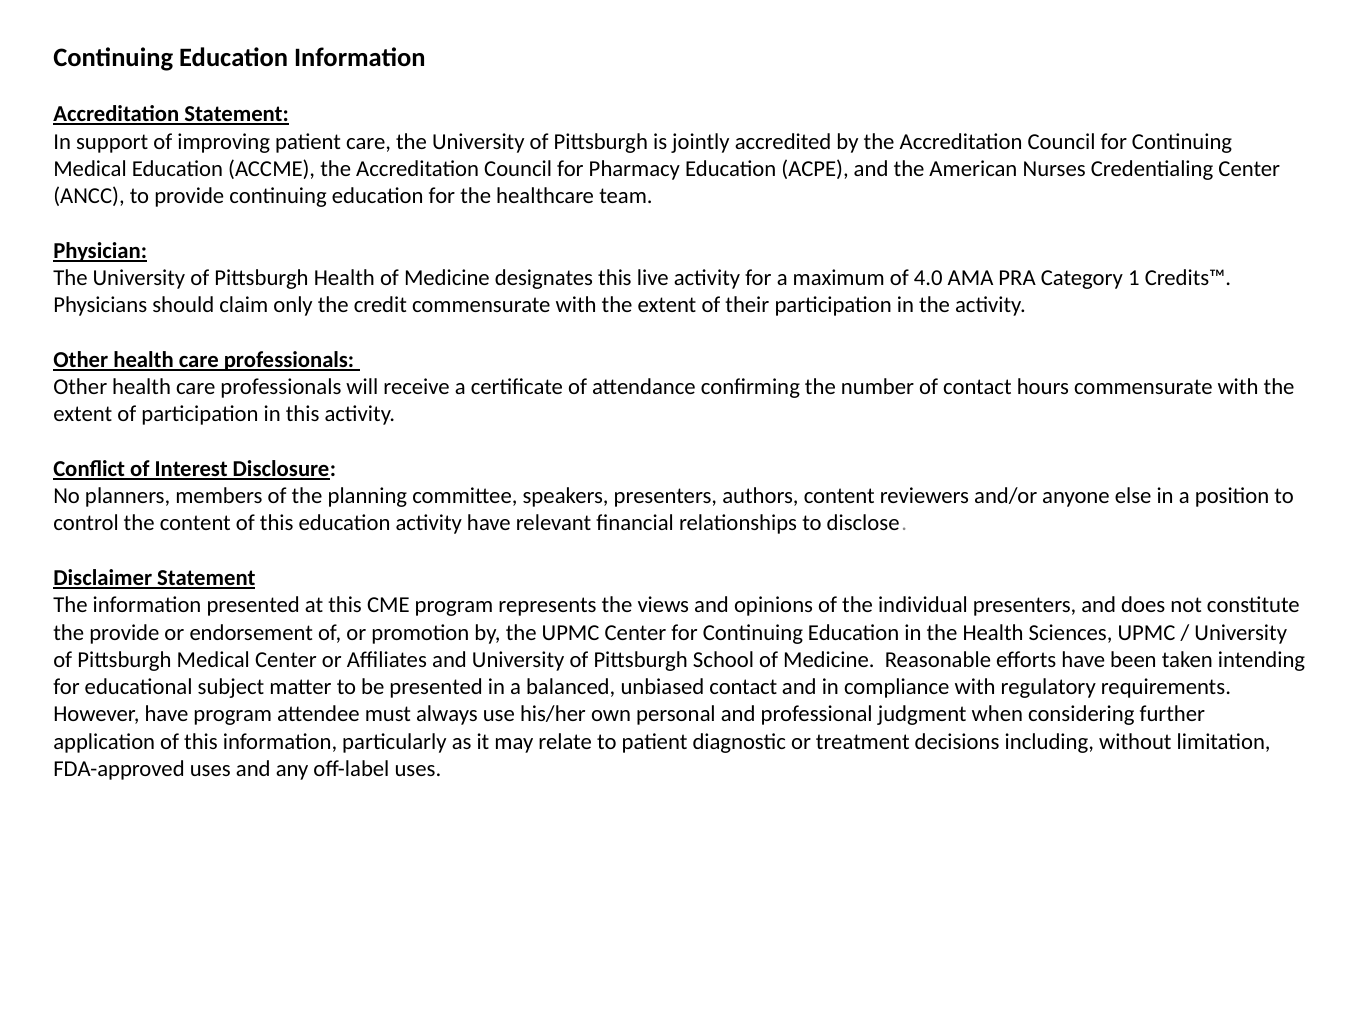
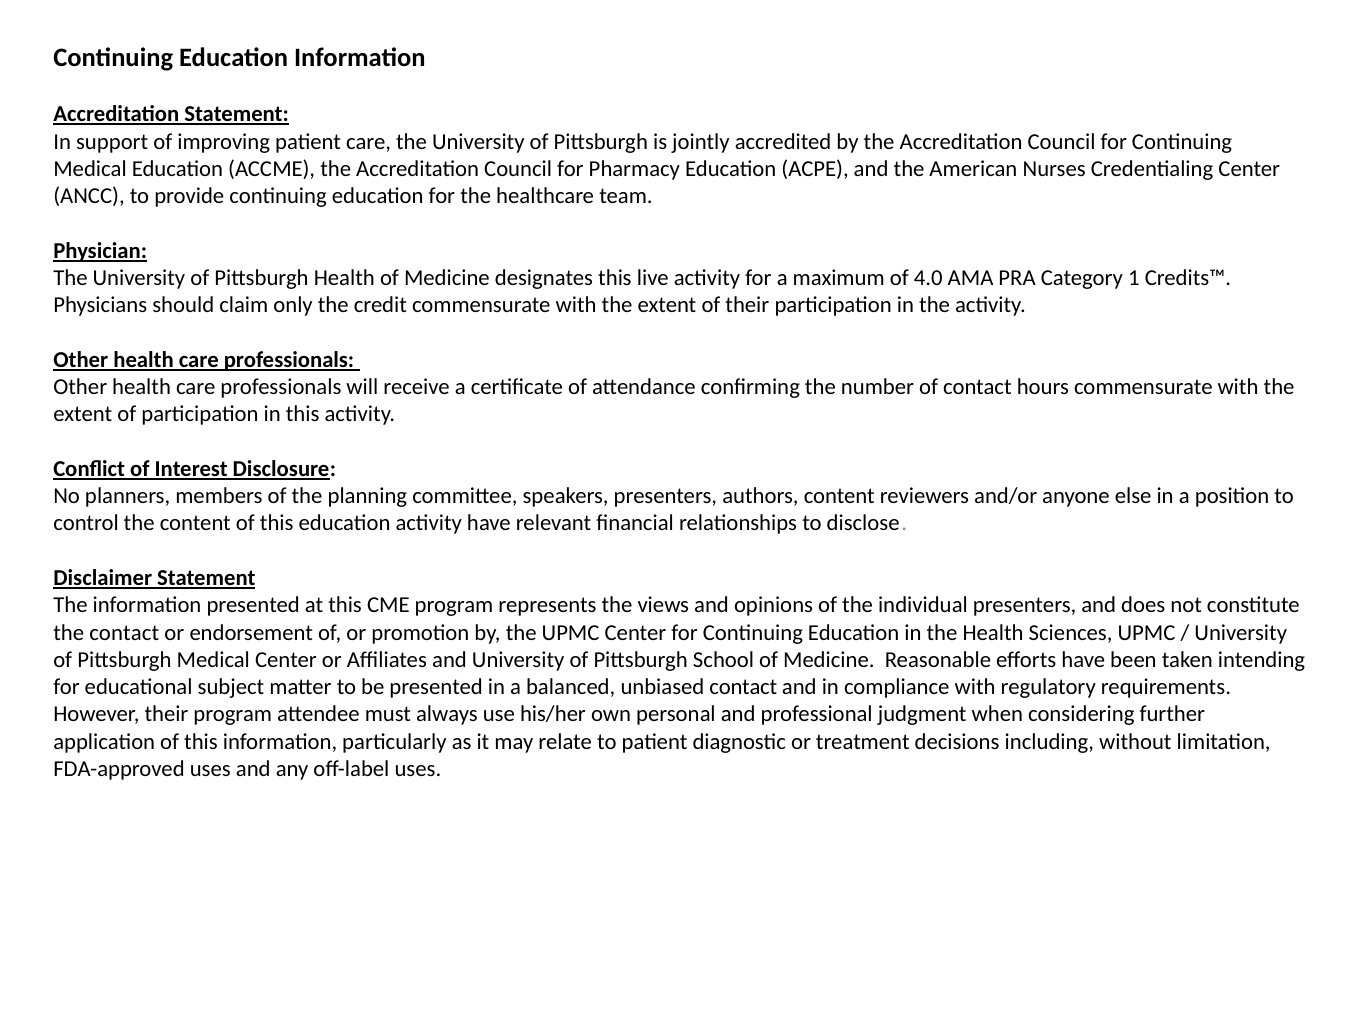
the provide: provide -> contact
However have: have -> their
